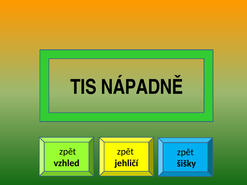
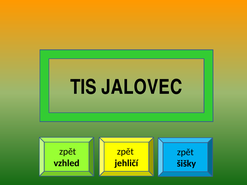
NÁPADNĚ: NÁPADNĚ -> JALOVEC
